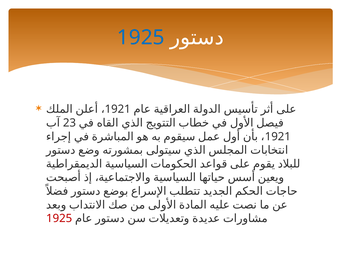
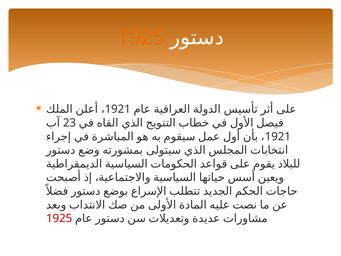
1925 at (141, 37) colour: blue -> orange
